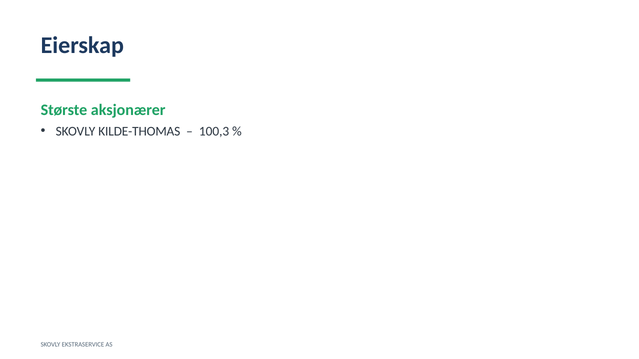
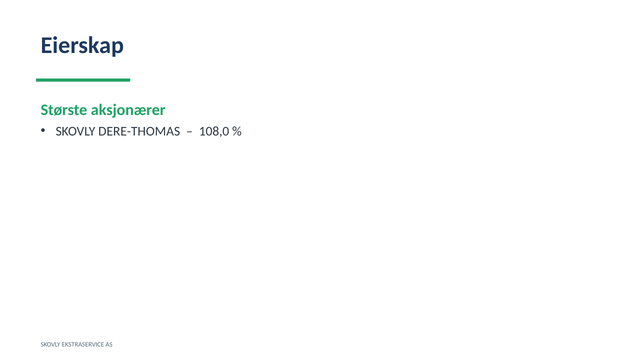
KILDE-THOMAS: KILDE-THOMAS -> DERE-THOMAS
100,3: 100,3 -> 108,0
